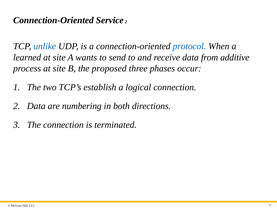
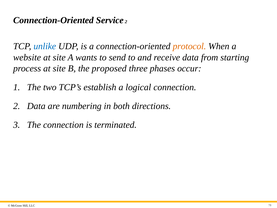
protocol colour: blue -> orange
learned: learned -> website
additive: additive -> starting
